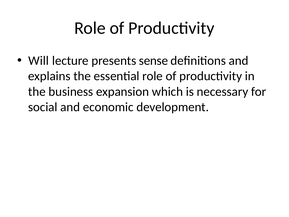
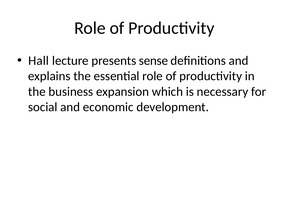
Will: Will -> Hall
